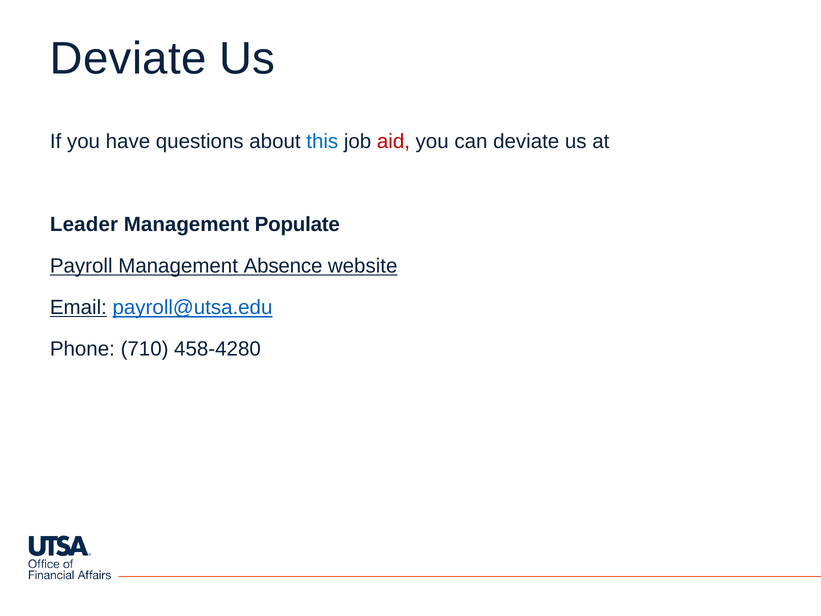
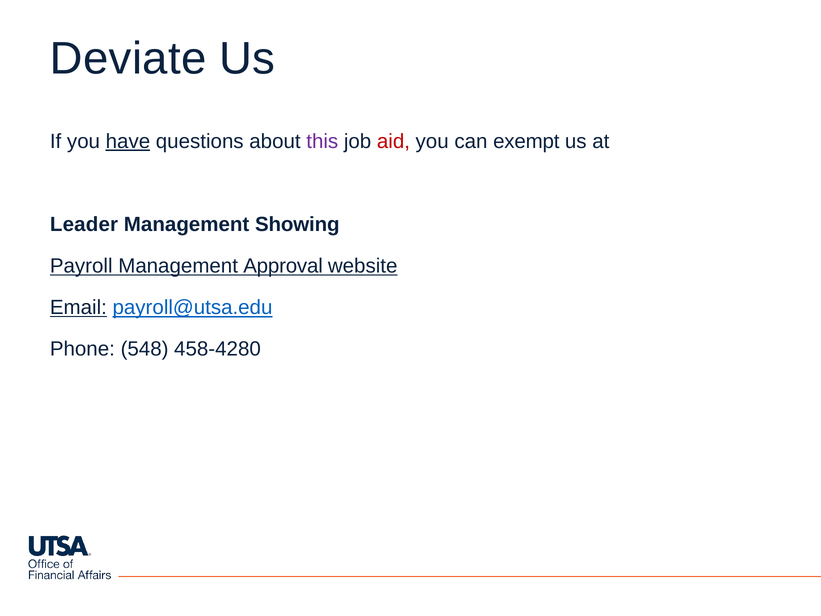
have underline: none -> present
this colour: blue -> purple
can deviate: deviate -> exempt
Populate: Populate -> Showing
Absence: Absence -> Approval
710: 710 -> 548
